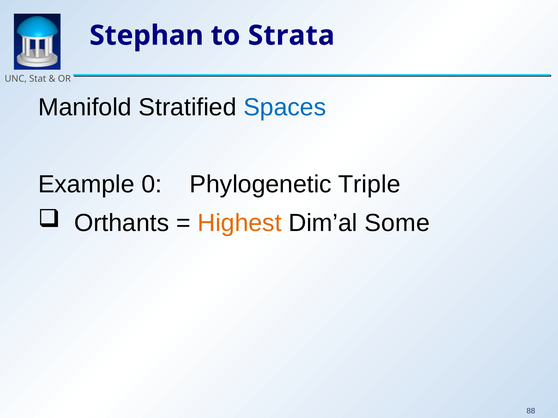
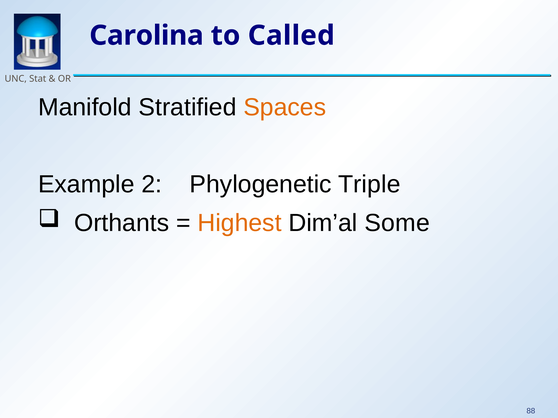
Stephan: Stephan -> Carolina
Strata: Strata -> Called
Spaces colour: blue -> orange
0: 0 -> 2
